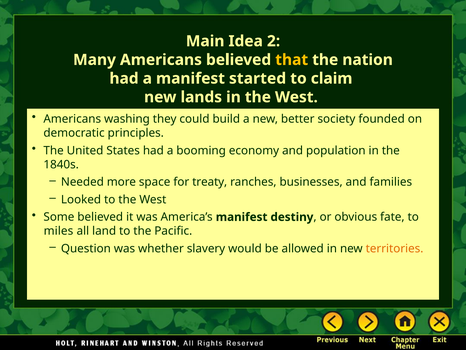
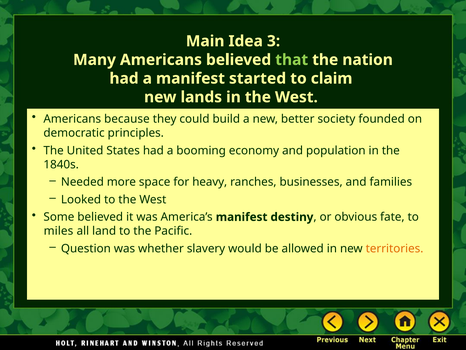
2: 2 -> 3
that colour: yellow -> light green
washing: washing -> because
treaty: treaty -> heavy
